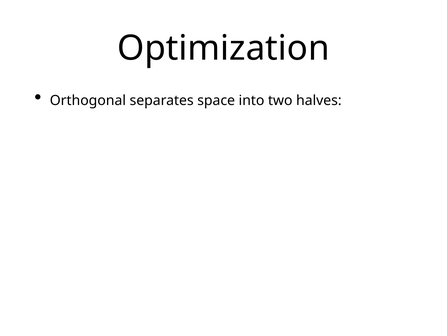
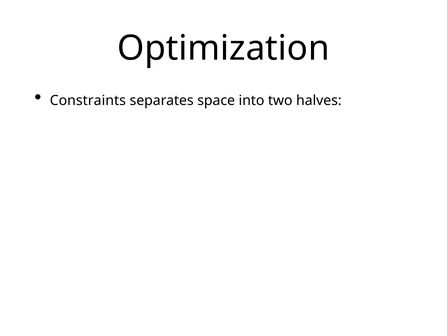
Orthogonal: Orthogonal -> Constraints
